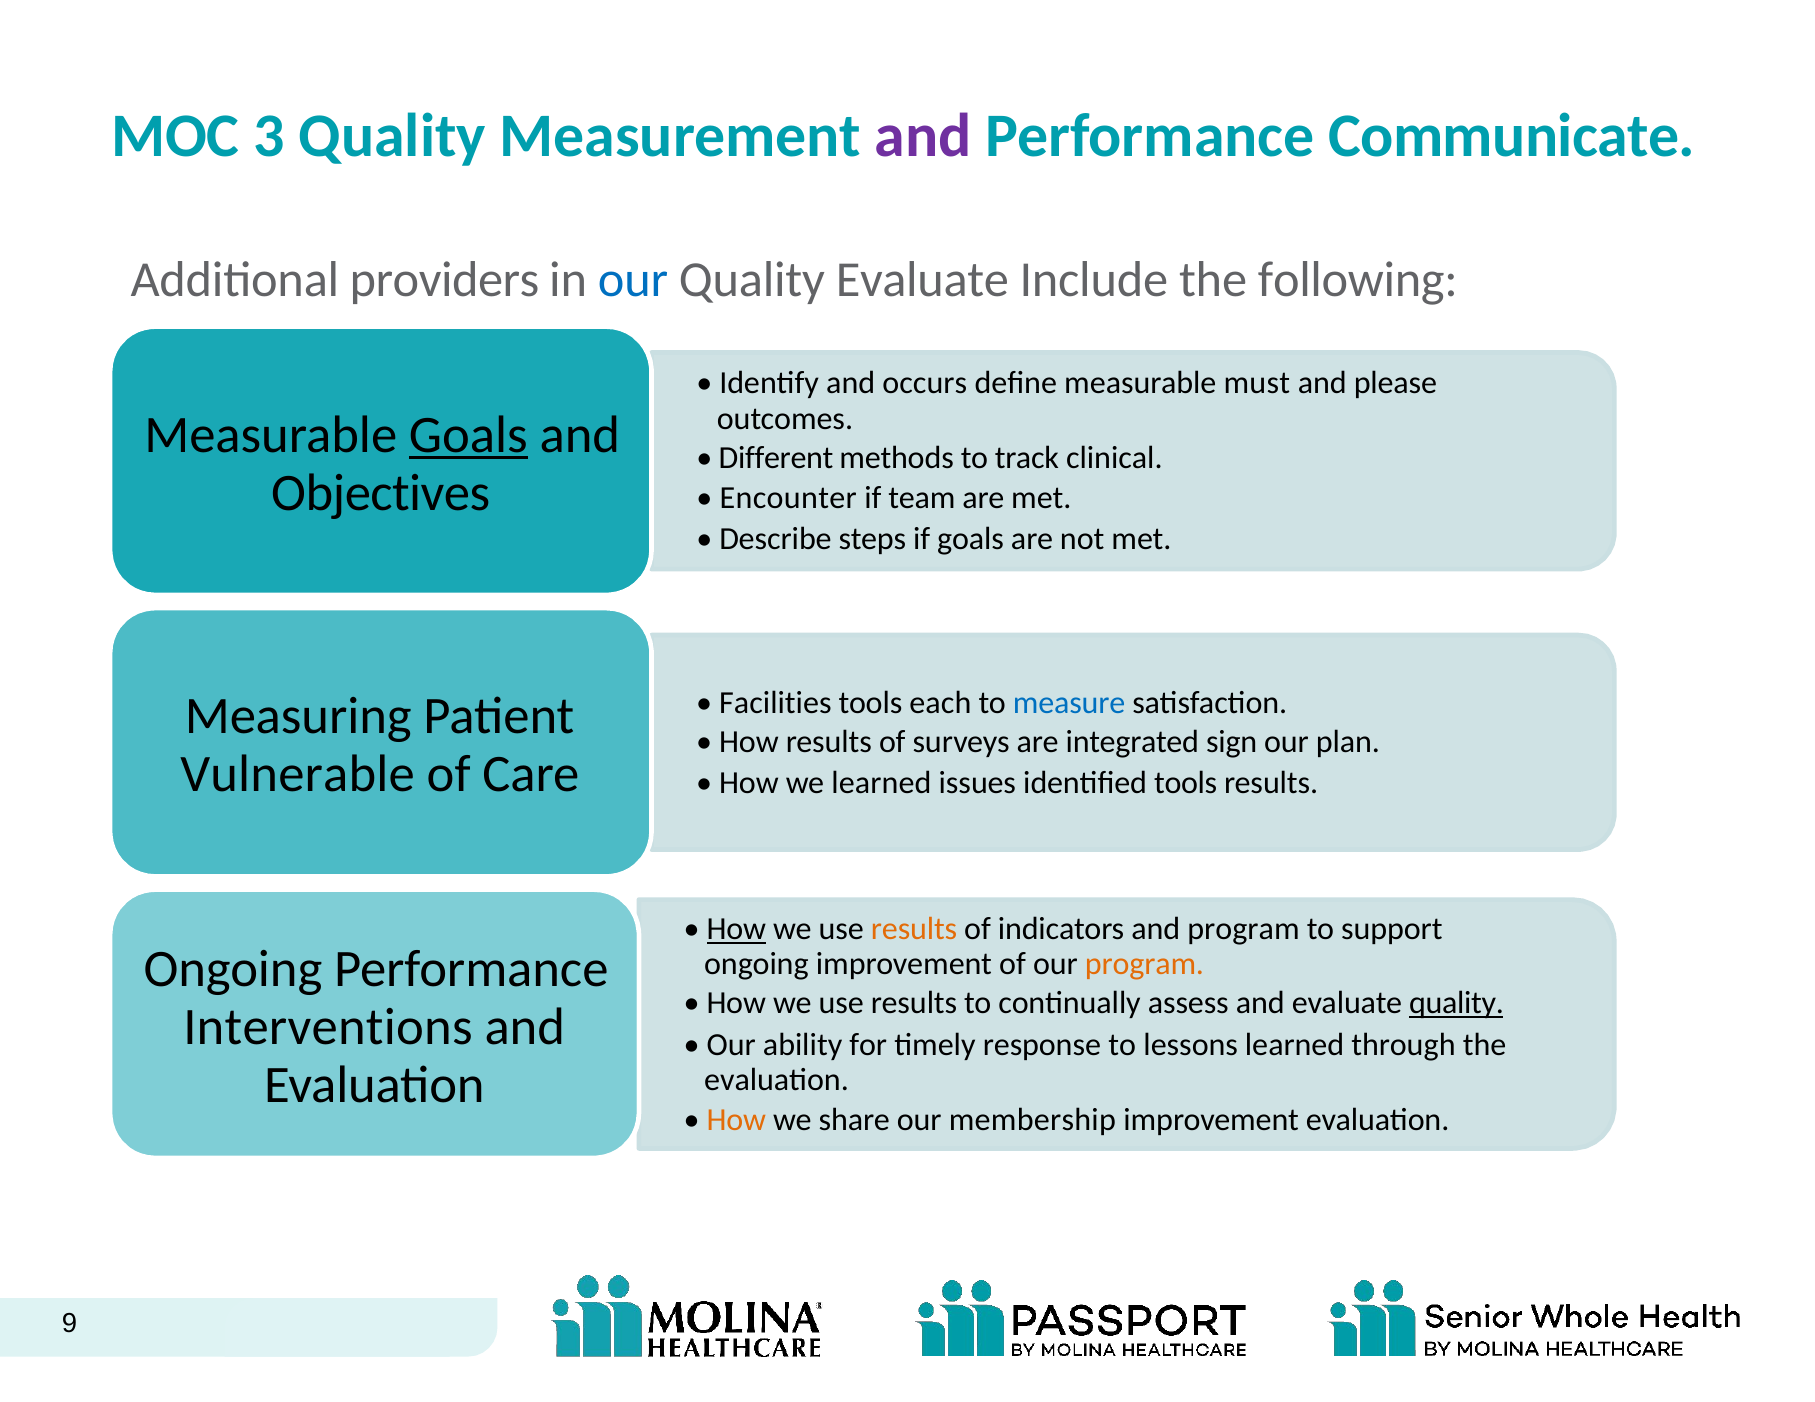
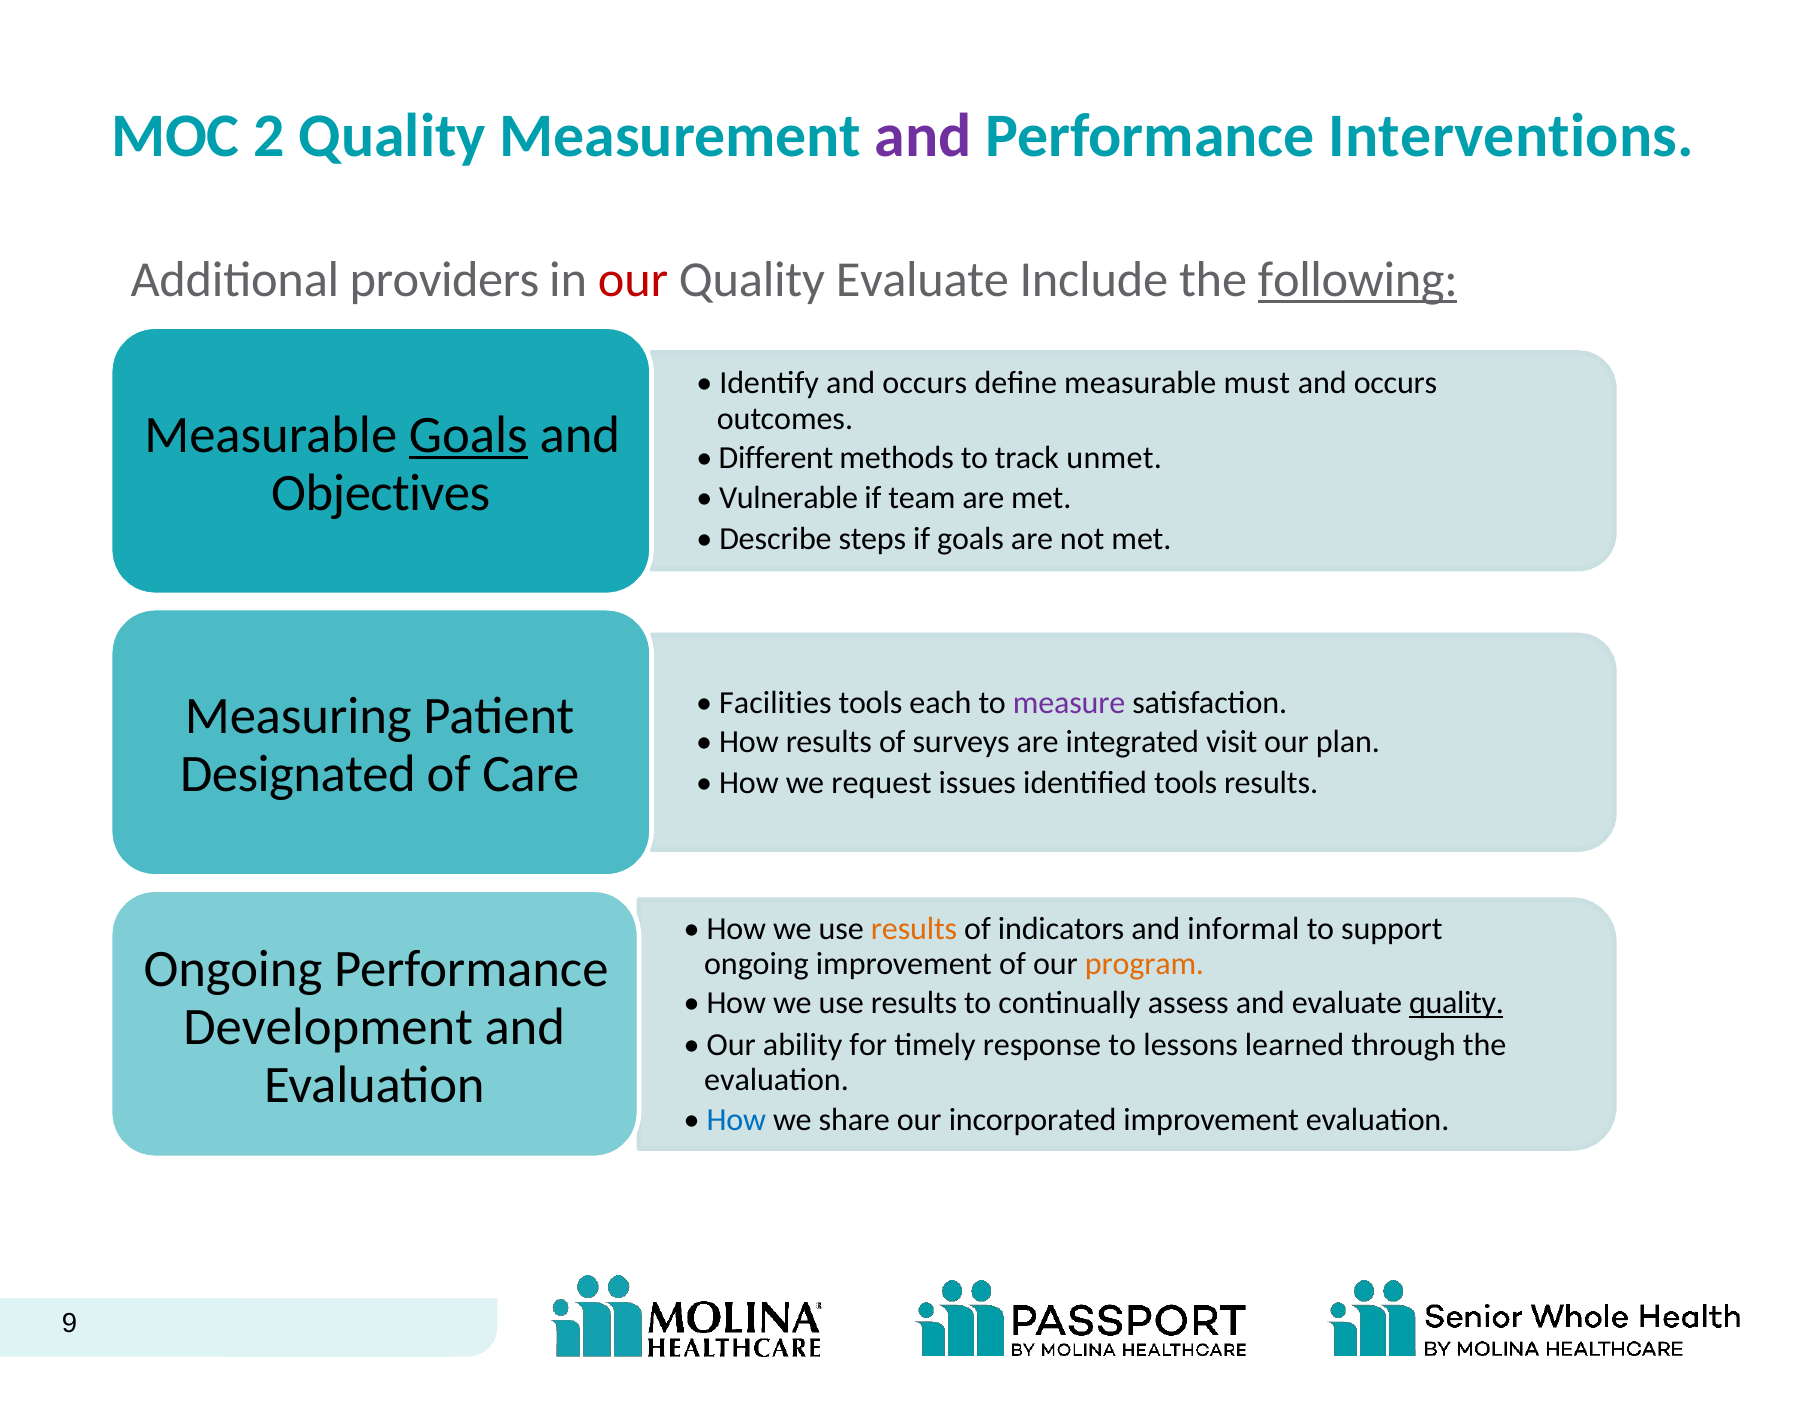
3: 3 -> 2
Communicate: Communicate -> Interventions
our at (633, 280) colour: blue -> red
following underline: none -> present
please at (1395, 383): please -> occurs
clinical: clinical -> unmet
Encounter: Encounter -> Vulnerable
measure colour: blue -> purple
sign: sign -> visit
Vulnerable: Vulnerable -> Designated
we learned: learned -> request
How at (736, 929) underline: present -> none
and program: program -> informal
Interventions: Interventions -> Development
How at (736, 1121) colour: orange -> blue
membership: membership -> incorporated
